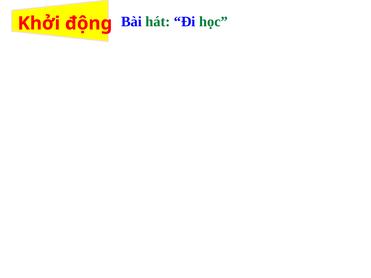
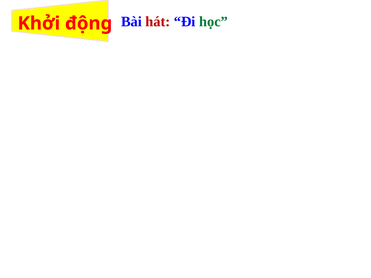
hát colour: green -> red
